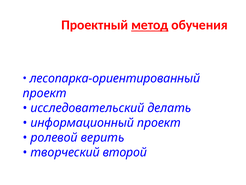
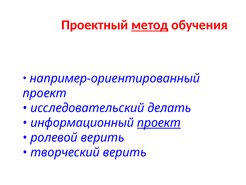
лесопарка-ориентированный: лесопарка-ориентированный -> например-ориентированный
проект at (159, 123) underline: none -> present
творческий второй: второй -> верить
